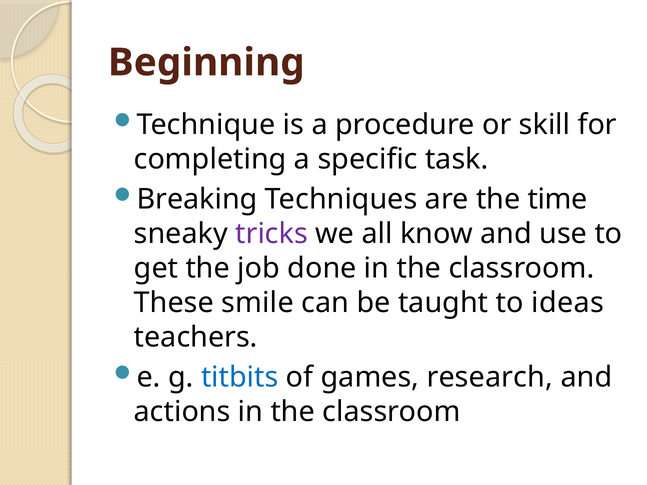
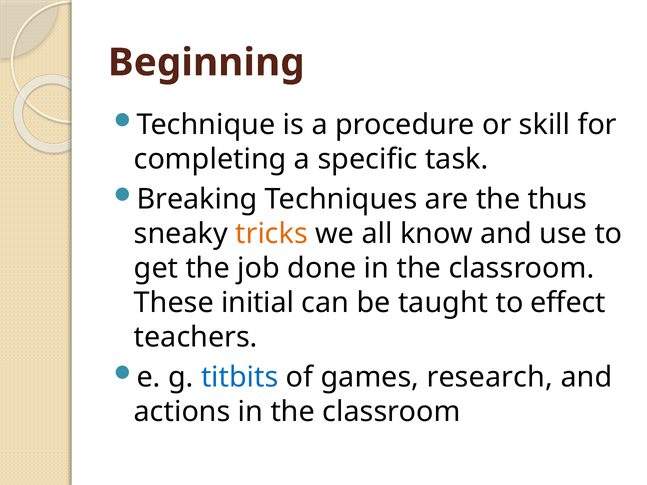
time: time -> thus
tricks colour: purple -> orange
smile: smile -> initial
ideas: ideas -> effect
